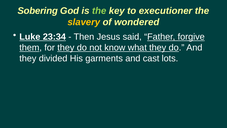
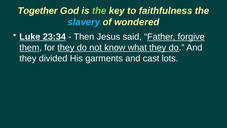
Sobering: Sobering -> Together
executioner: executioner -> faithfulness
slavery colour: yellow -> light blue
